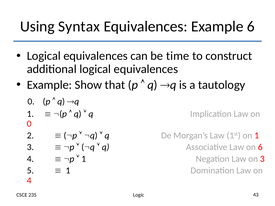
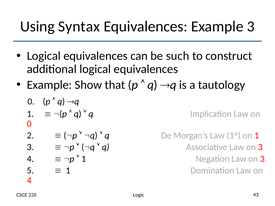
Example 6: 6 -> 3
time: time -> such
Associative Law on 6: 6 -> 3
